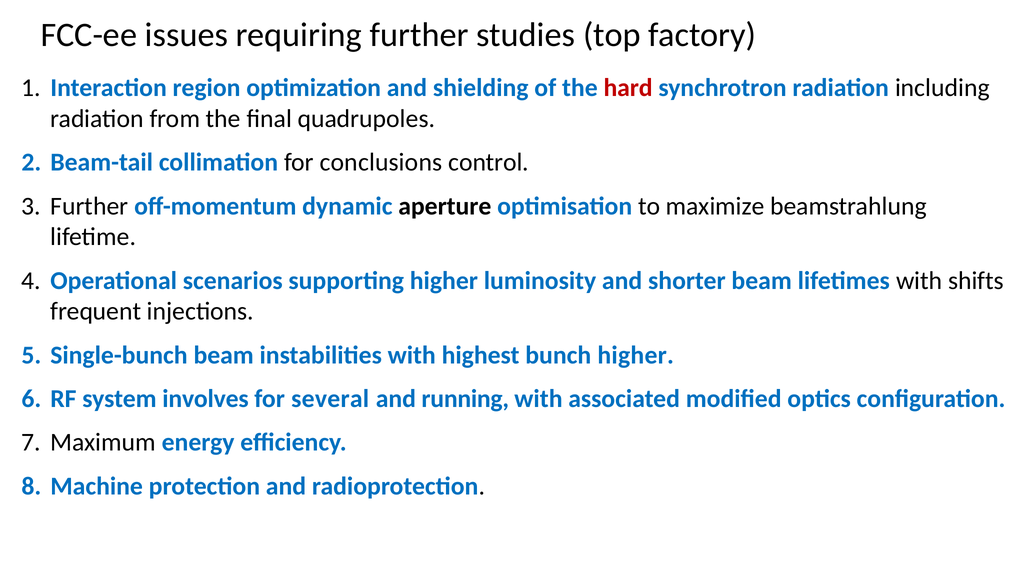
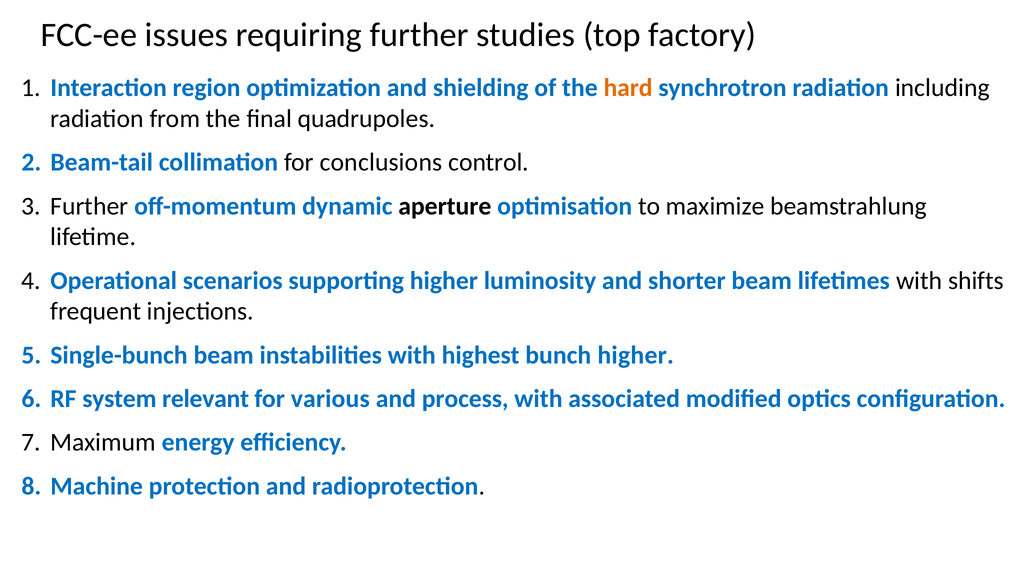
hard colour: red -> orange
involves: involves -> relevant
several: several -> various
running: running -> process
